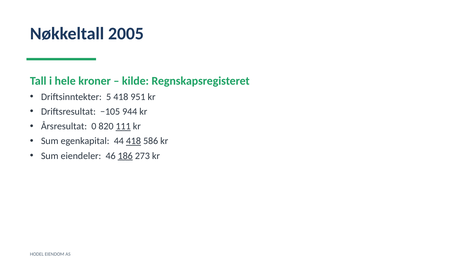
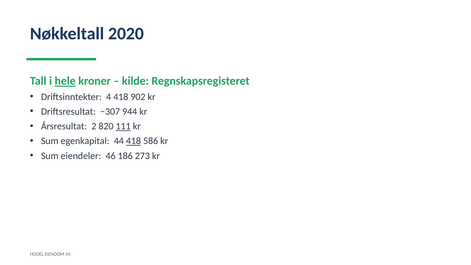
2005: 2005 -> 2020
hele underline: none -> present
5: 5 -> 4
951: 951 -> 902
−105: −105 -> −307
0: 0 -> 2
186 underline: present -> none
